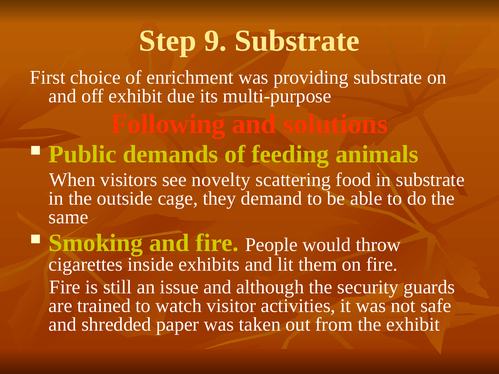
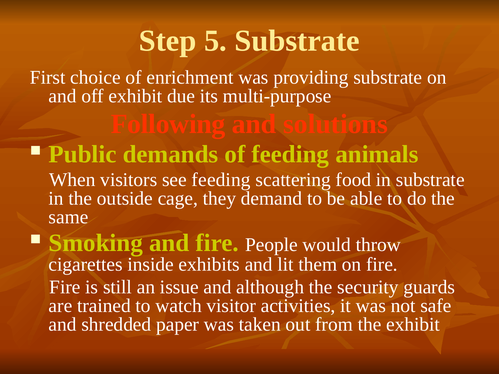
9: 9 -> 5
see novelty: novelty -> feeding
